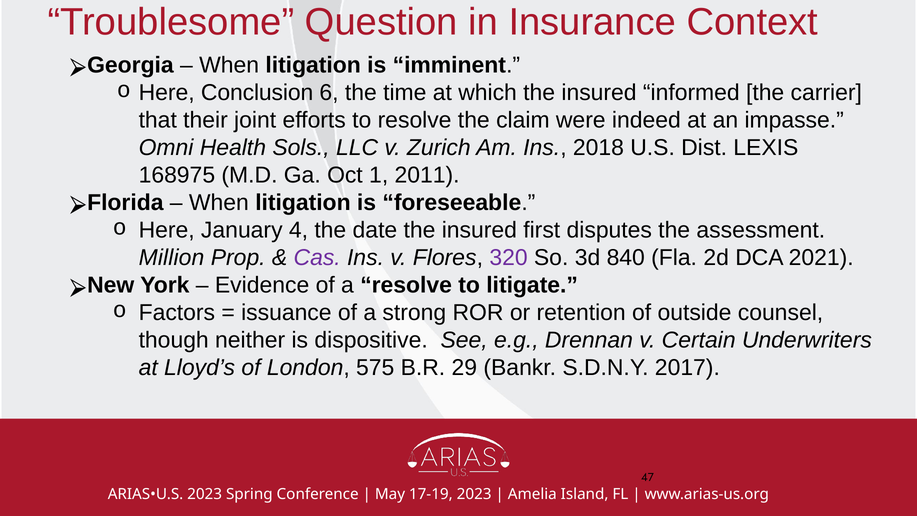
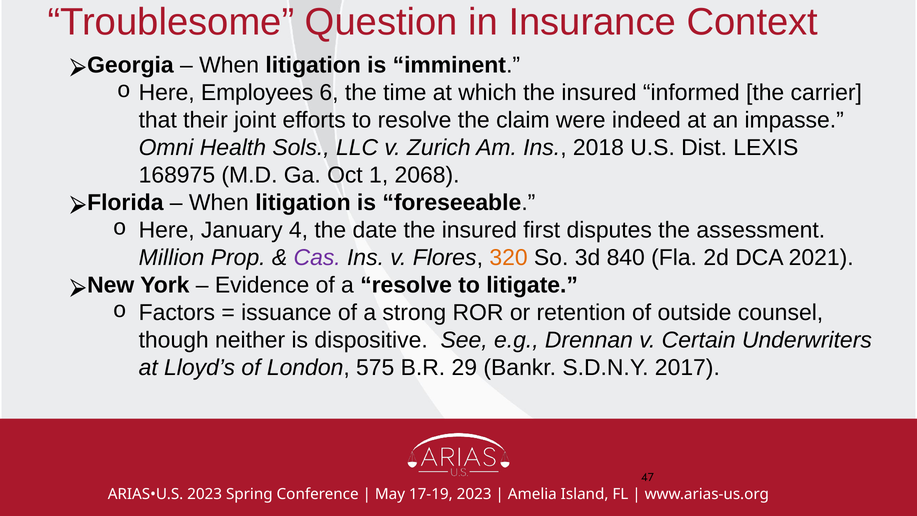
Conclusion: Conclusion -> Employees
2011: 2011 -> 2068
320 colour: purple -> orange
